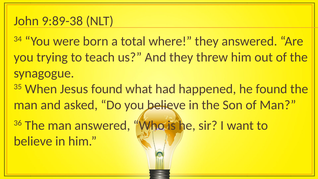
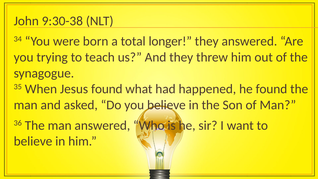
9:89-38: 9:89-38 -> 9:30-38
where: where -> longer
